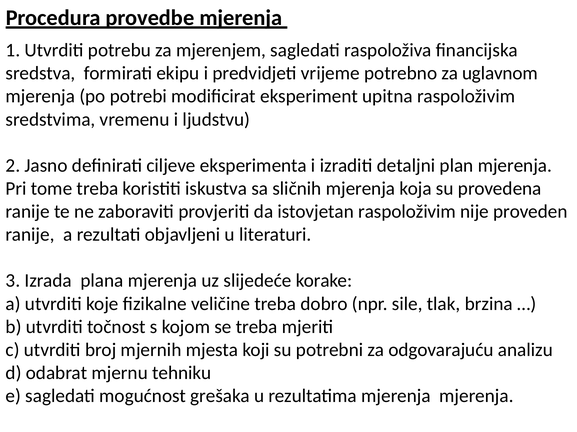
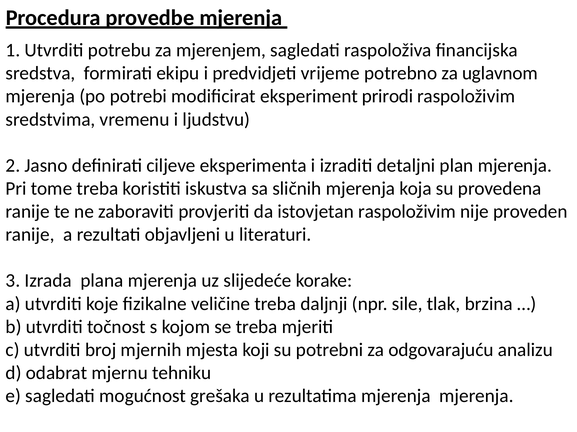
upitna: upitna -> prirodi
dobro: dobro -> daljnji
